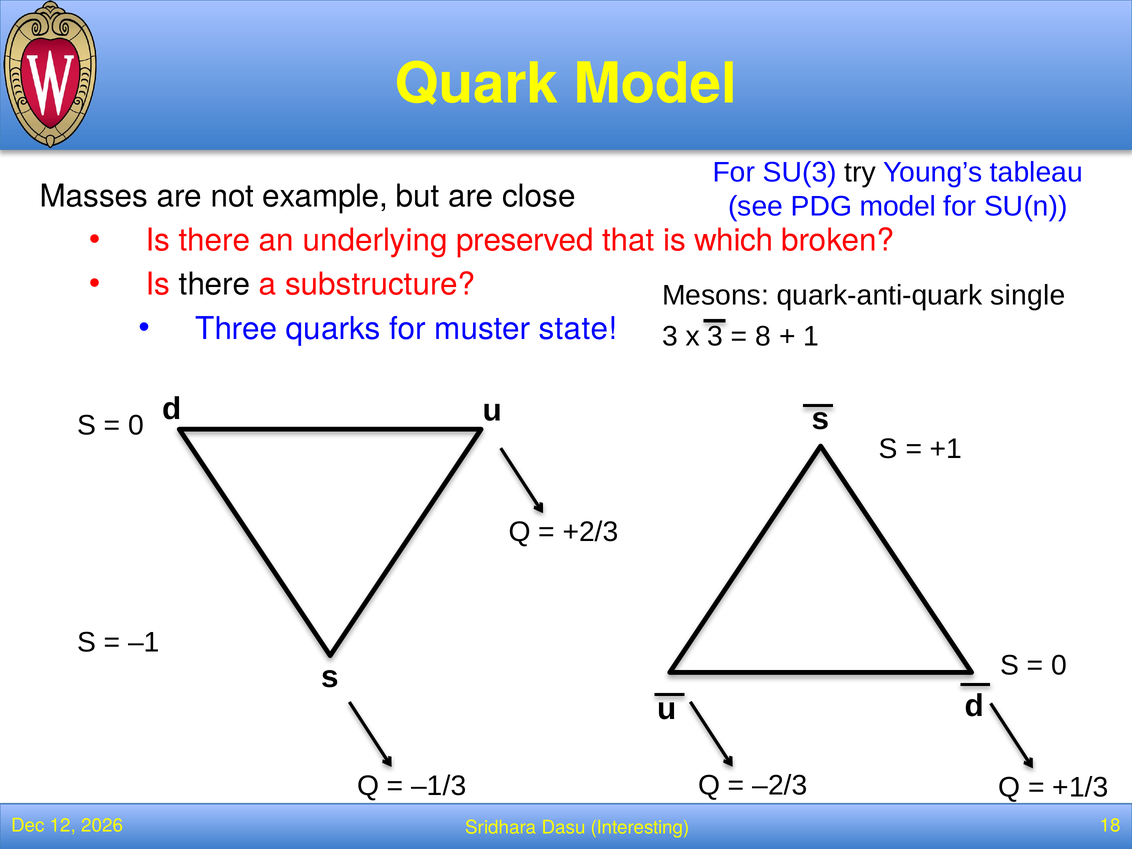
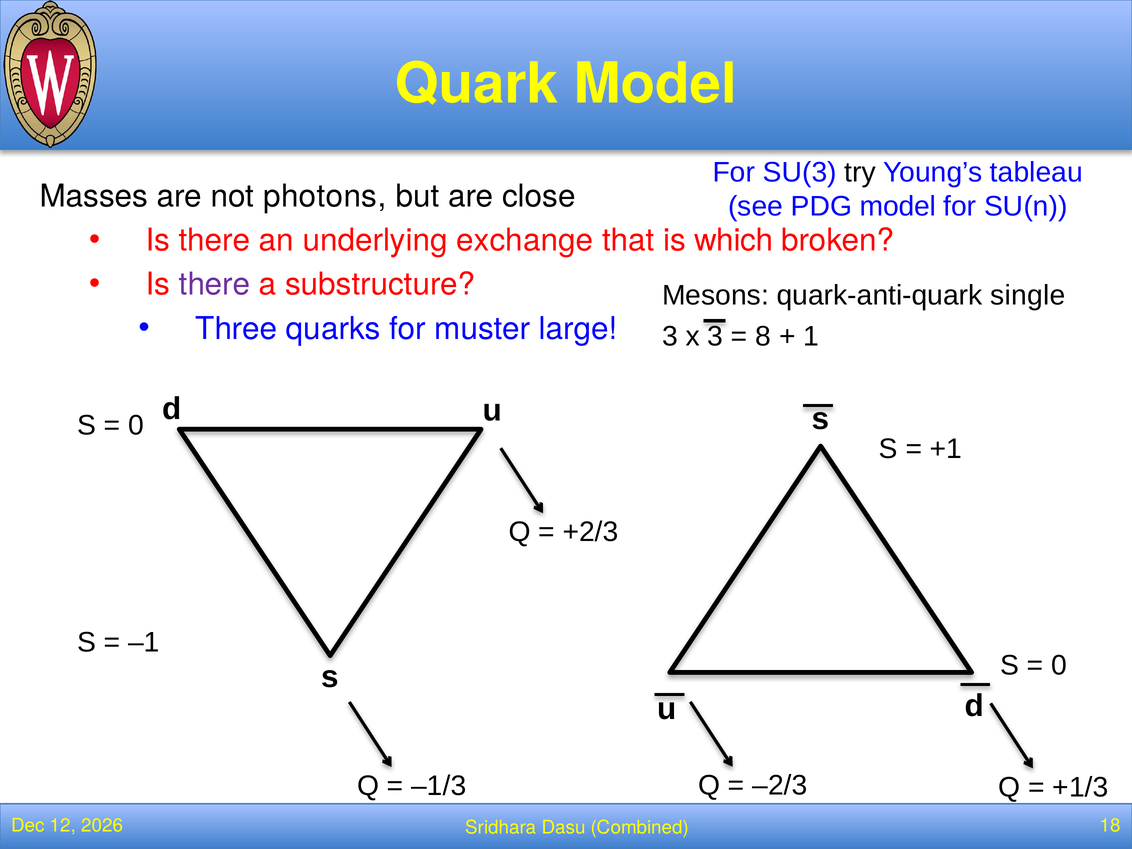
example: example -> photons
preserved: preserved -> exchange
there at (215, 285) colour: black -> purple
state: state -> large
Interesting: Interesting -> Combined
